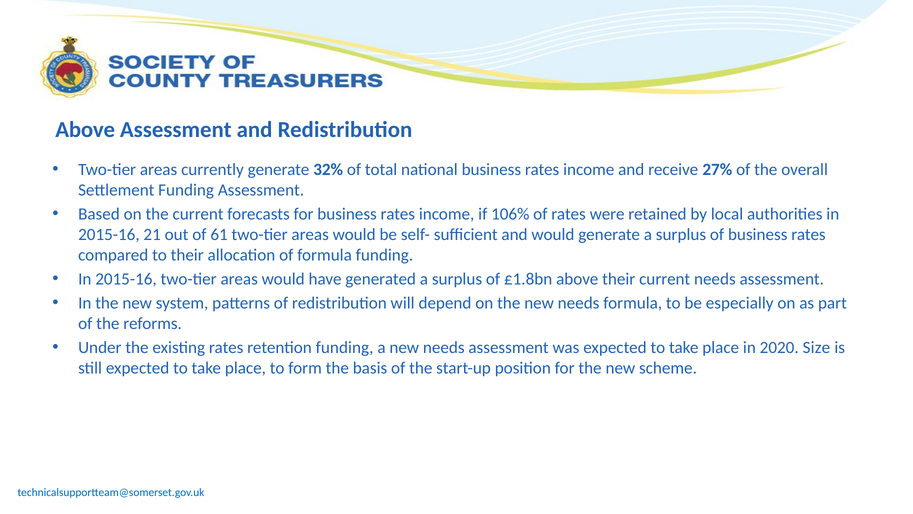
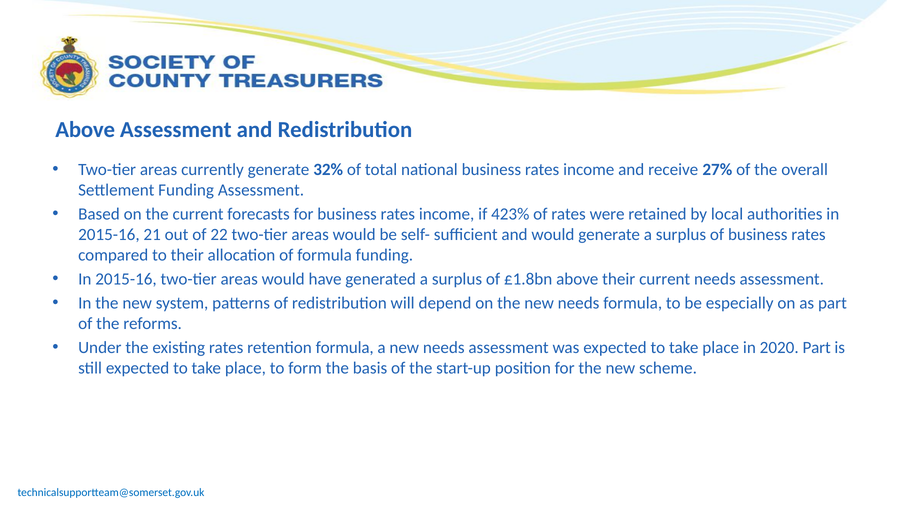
106%: 106% -> 423%
61: 61 -> 22
retention funding: funding -> formula
2020 Size: Size -> Part
